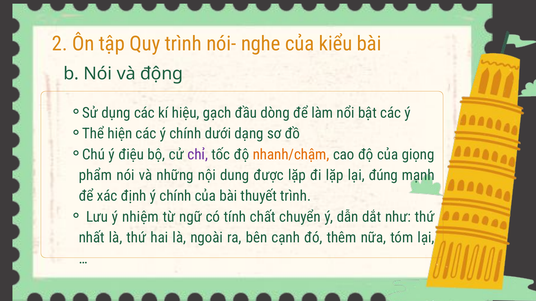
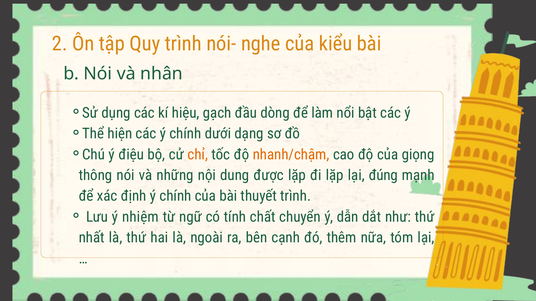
động: động -> nhân
chỉ colour: purple -> orange
phẩm: phẩm -> thông
